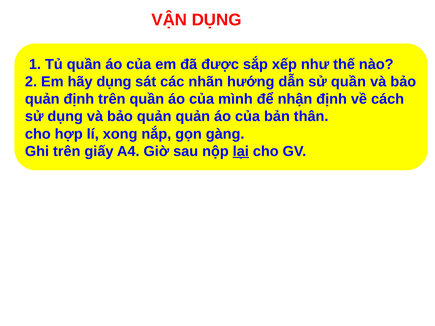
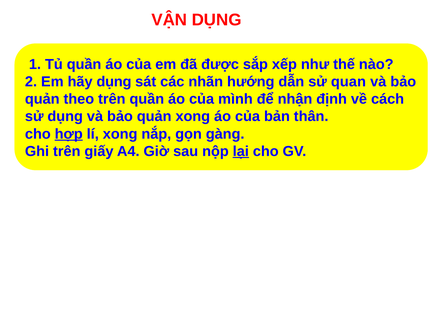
sử quần: quần -> quan
quản định: định -> theo
quản quản: quản -> xong
hợp underline: none -> present
